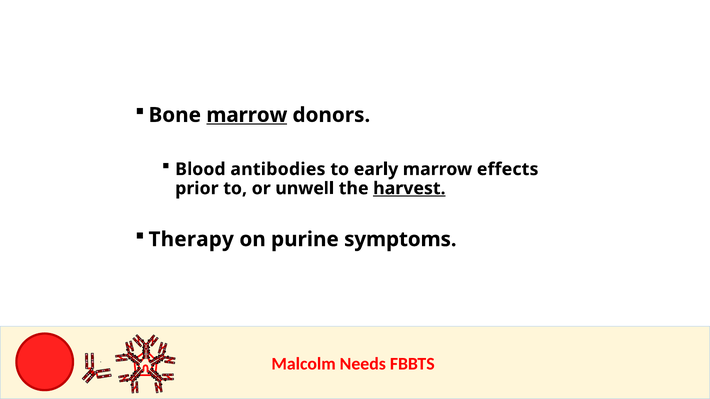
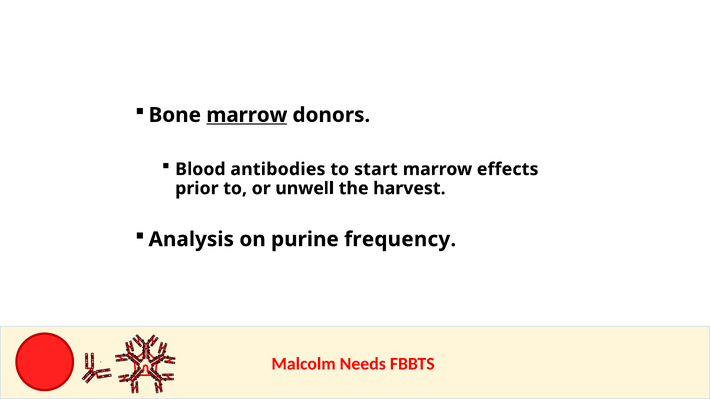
early: early -> start
harvest underline: present -> none
Therapy: Therapy -> Analysis
symptoms: symptoms -> frequency
